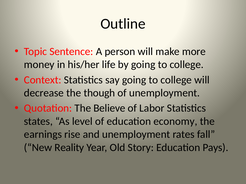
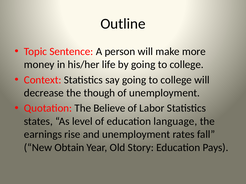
economy: economy -> language
Reality: Reality -> Obtain
